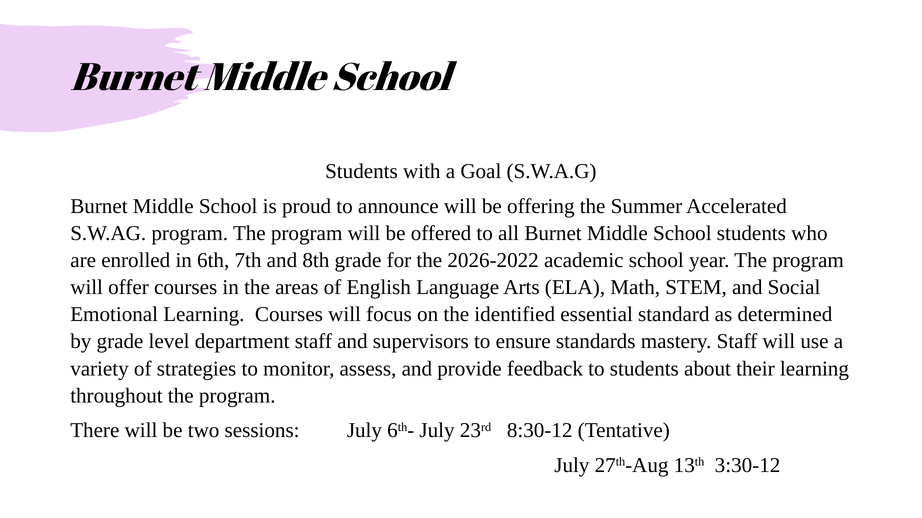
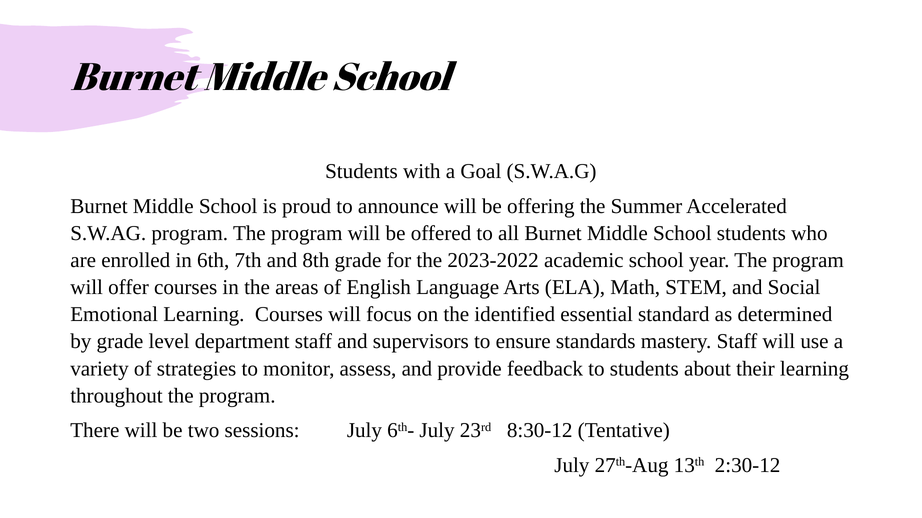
2026-2022: 2026-2022 -> 2023-2022
3:30-12: 3:30-12 -> 2:30-12
